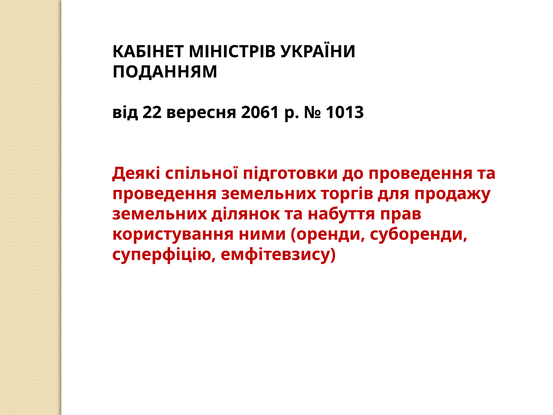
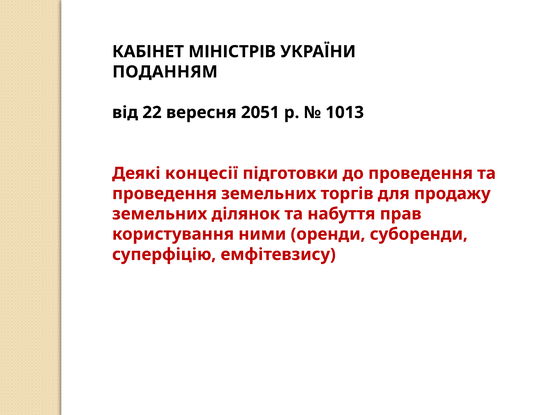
2061: 2061 -> 2051
спільної: спільної -> концесії
